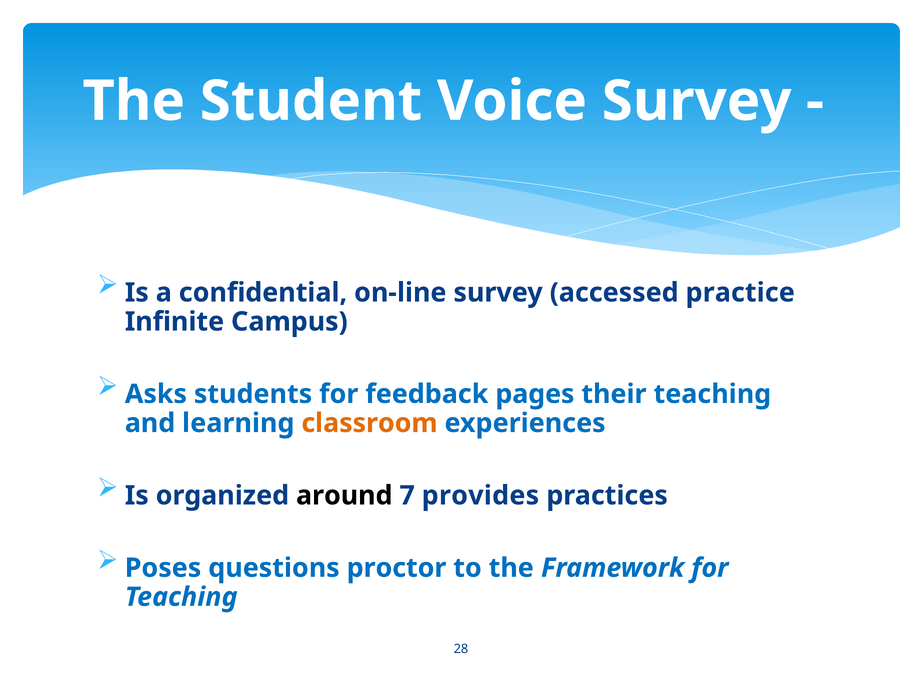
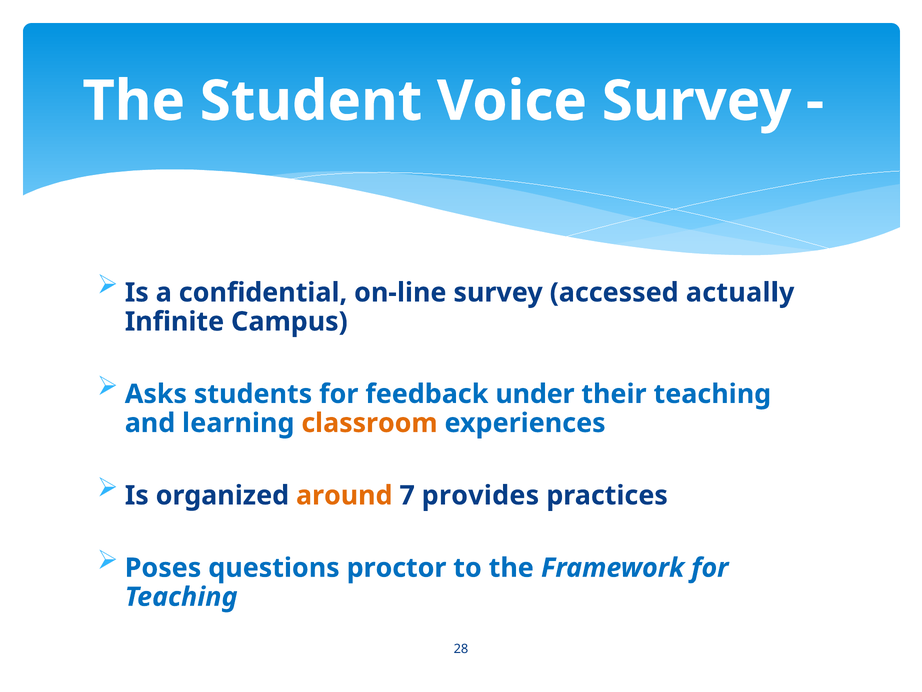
practice: practice -> actually
pages: pages -> under
around colour: black -> orange
